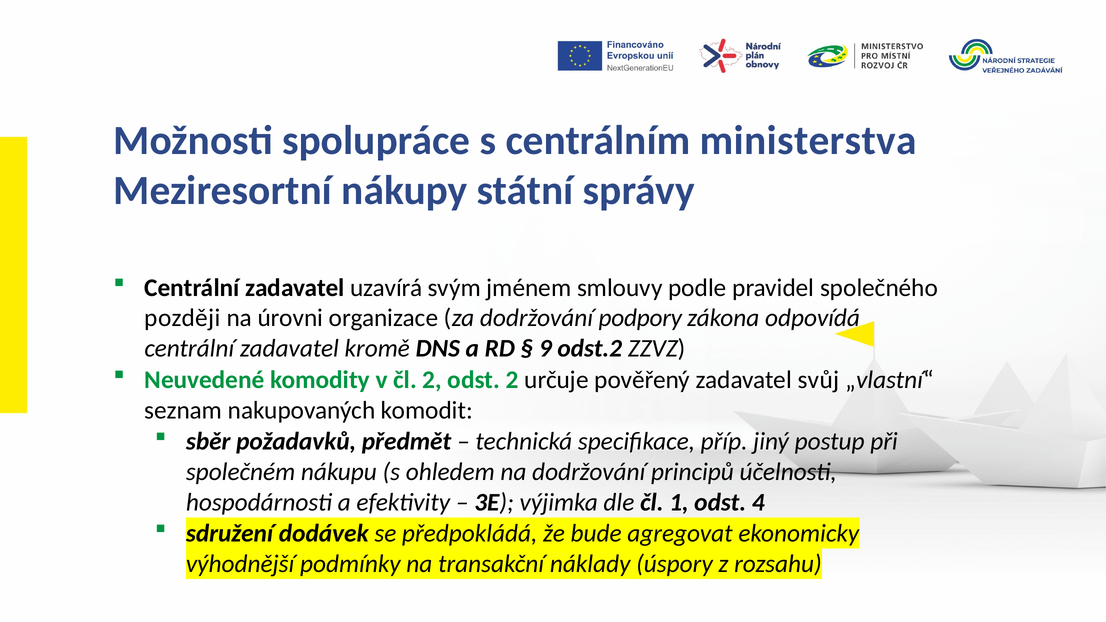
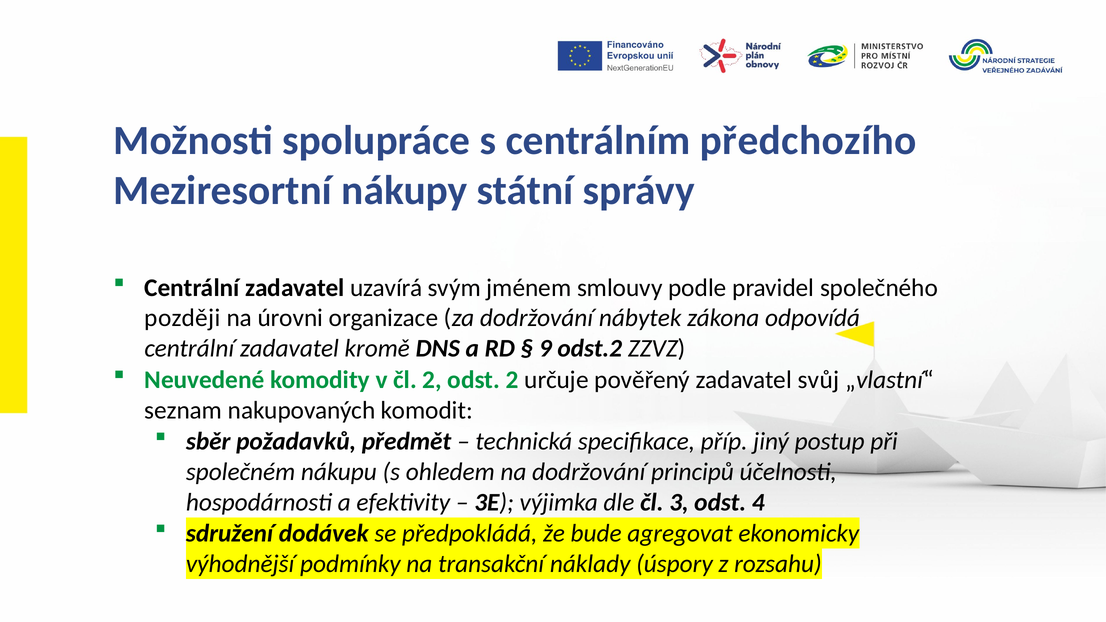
ministerstva: ministerstva -> předchozího
podpory: podpory -> nábytek
1: 1 -> 3
